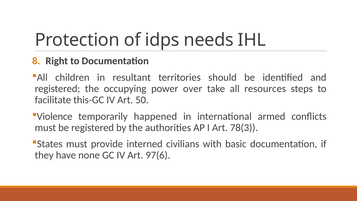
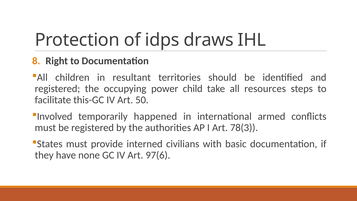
needs: needs -> draws
over: over -> child
Violence: Violence -> Involved
